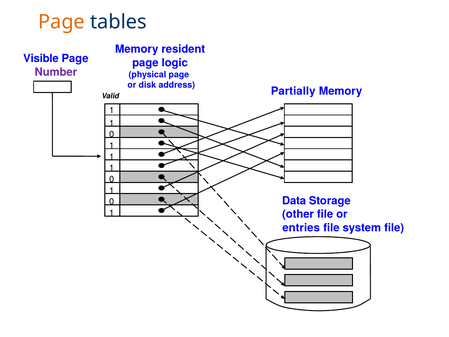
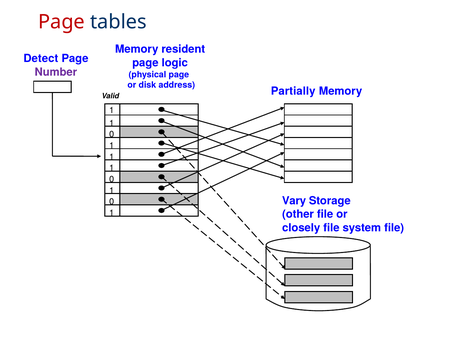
Page at (61, 22) colour: orange -> red
Visible: Visible -> Detect
Data: Data -> Vary
entries: entries -> closely
